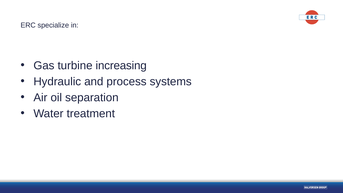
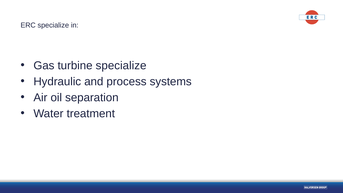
turbine increasing: increasing -> specialize
